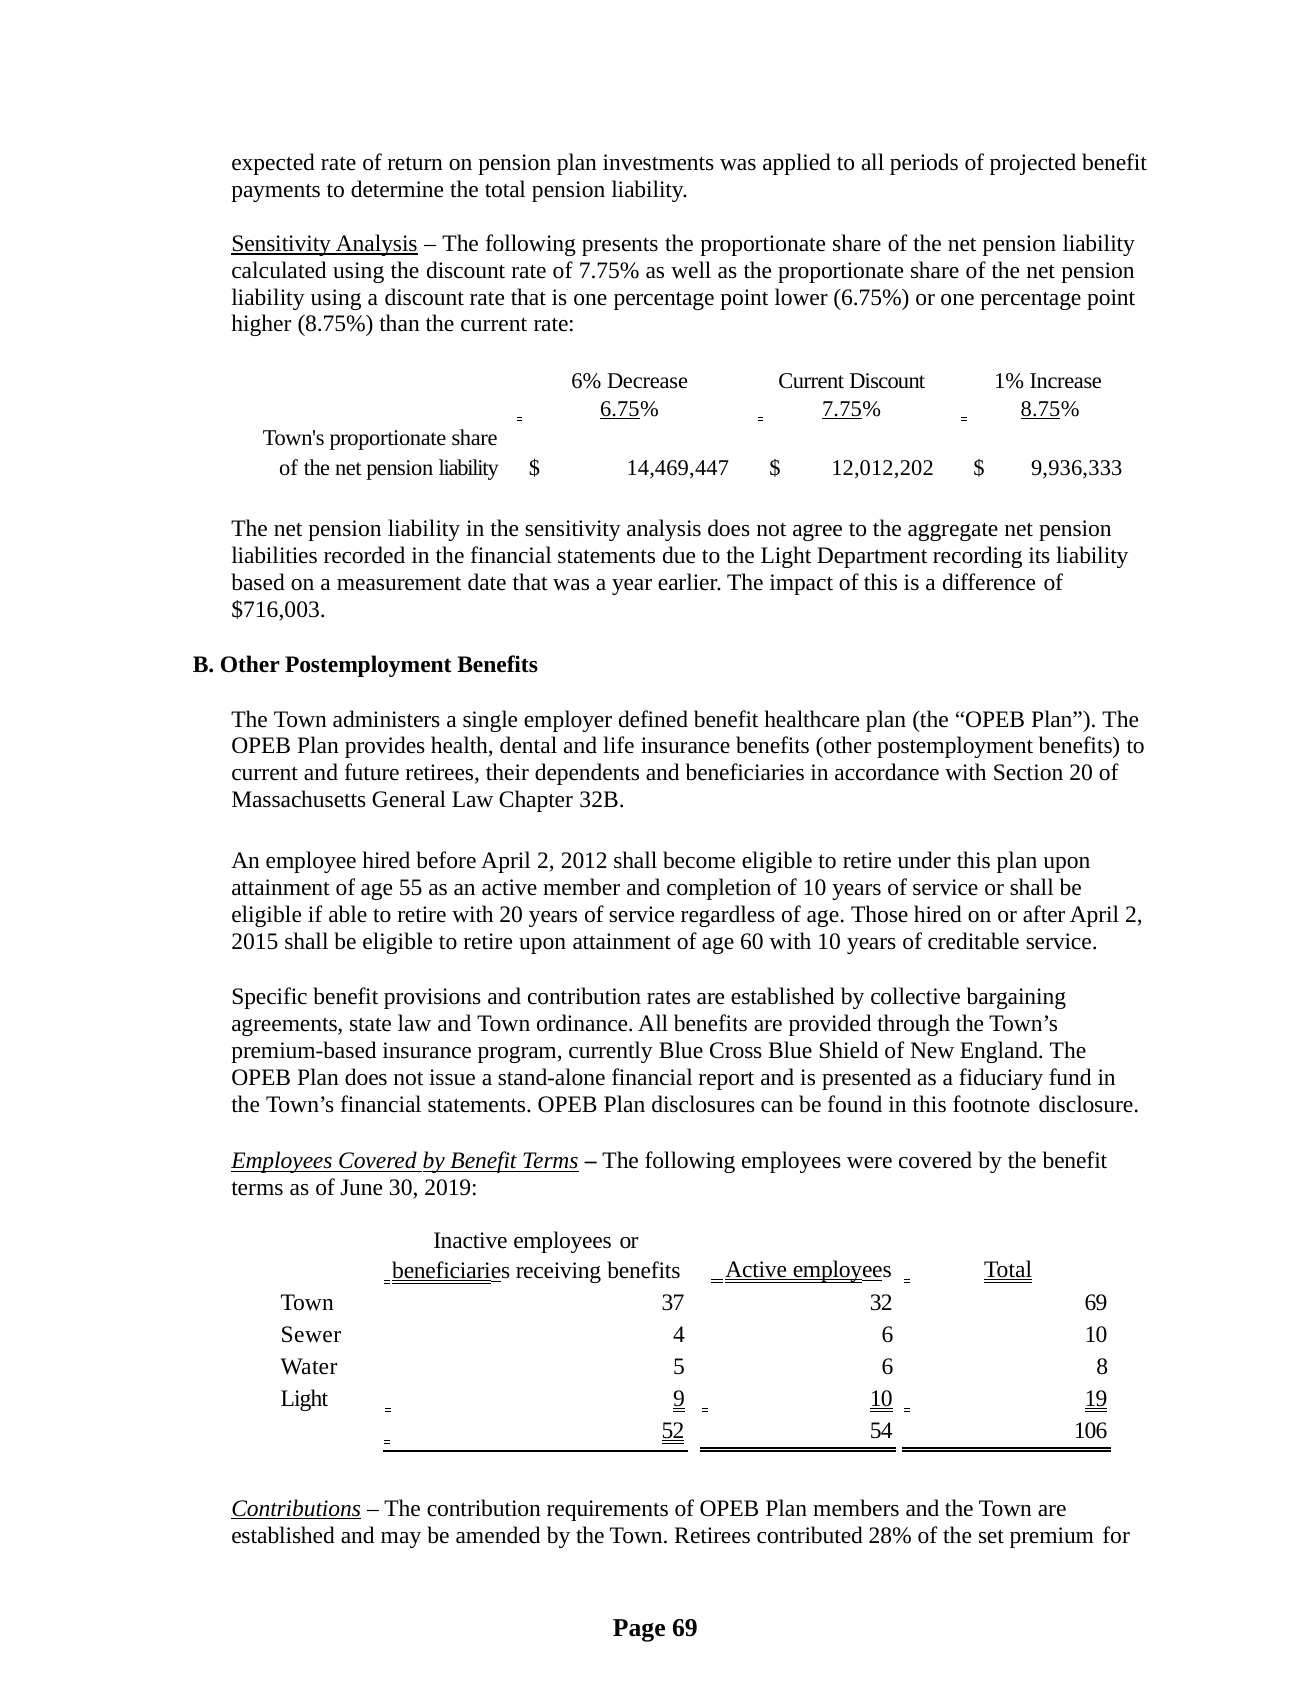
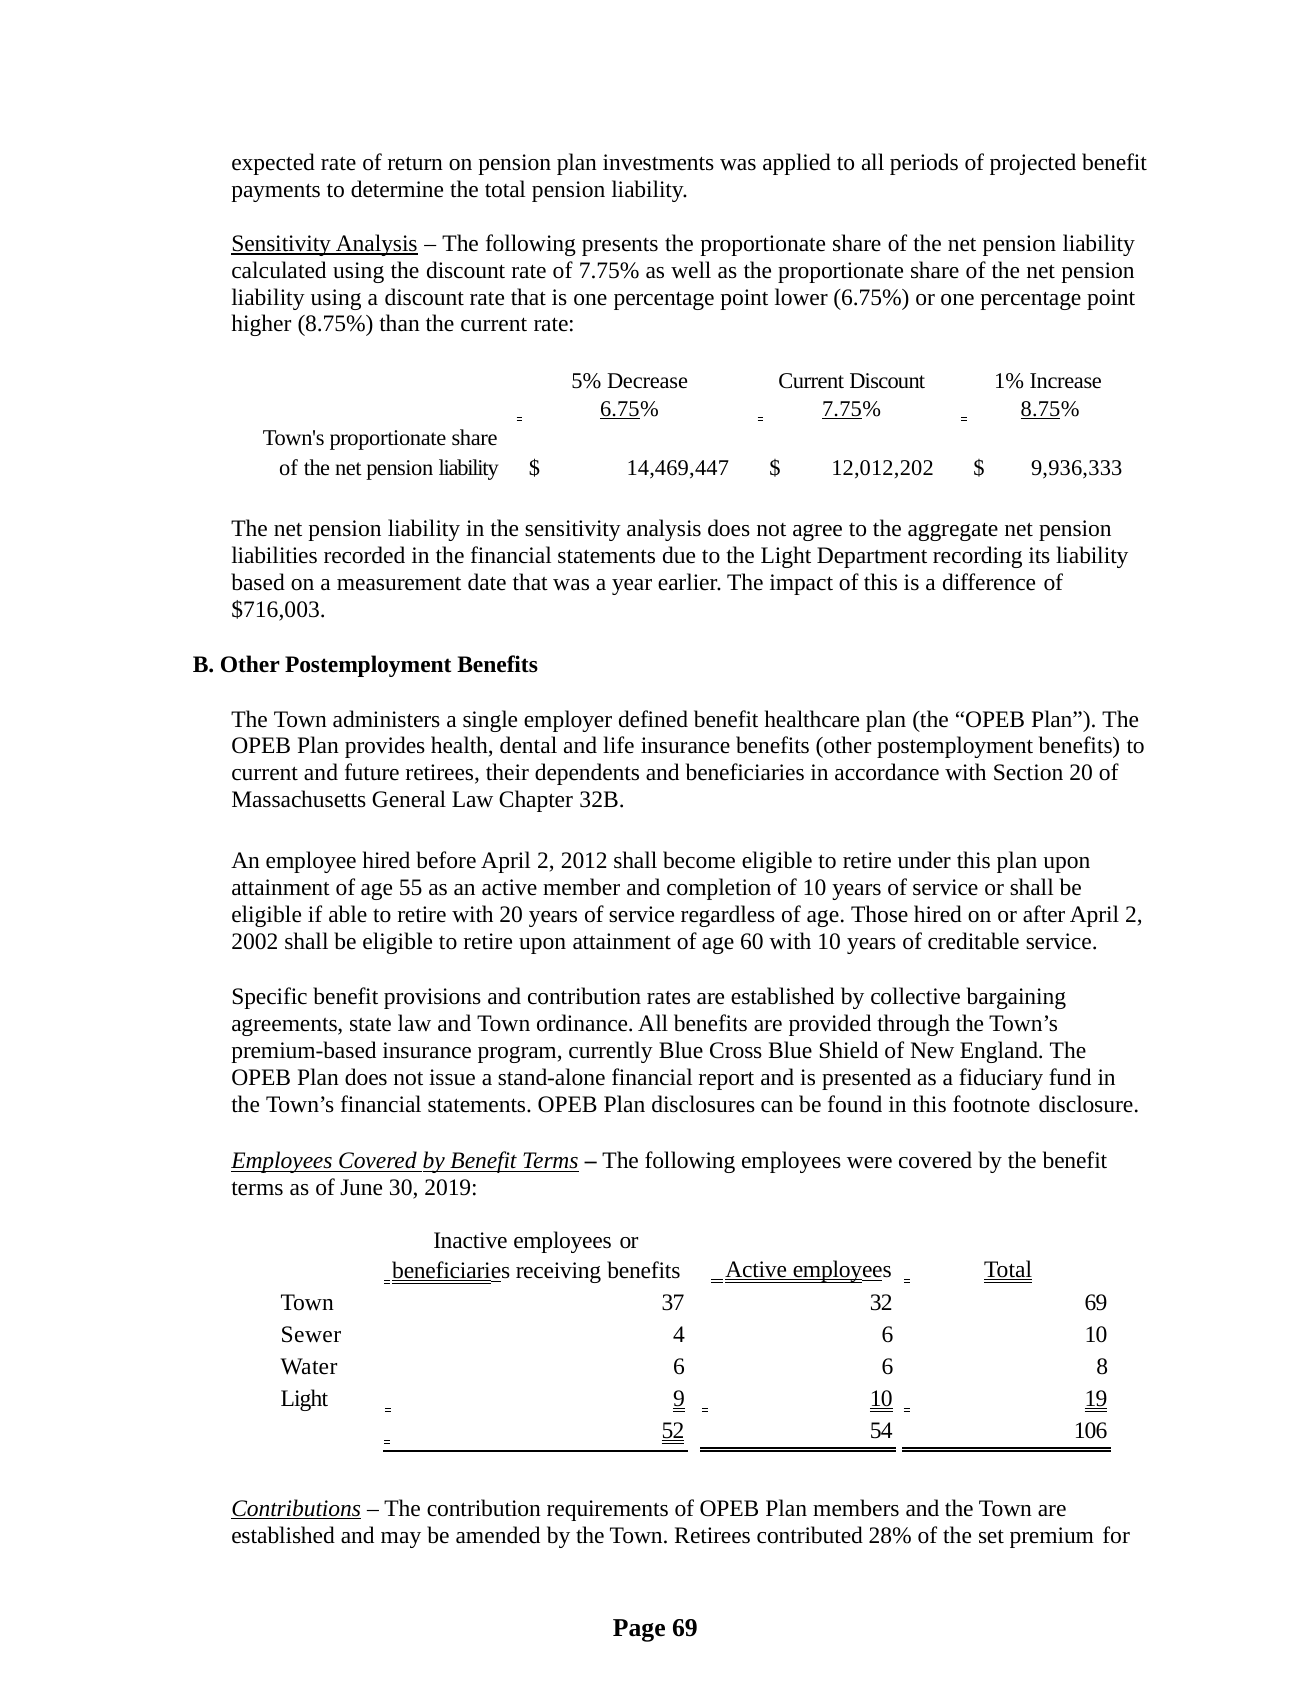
6%: 6% -> 5%
2015: 2015 -> 2002
Water 5: 5 -> 6
